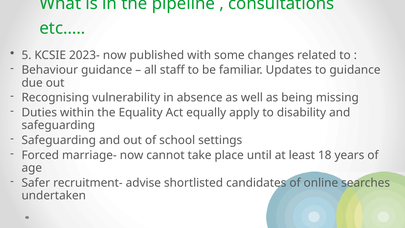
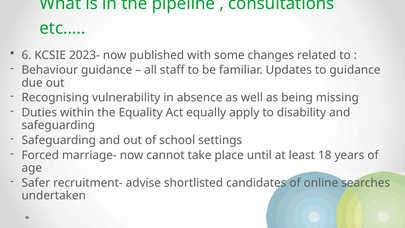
5: 5 -> 6
